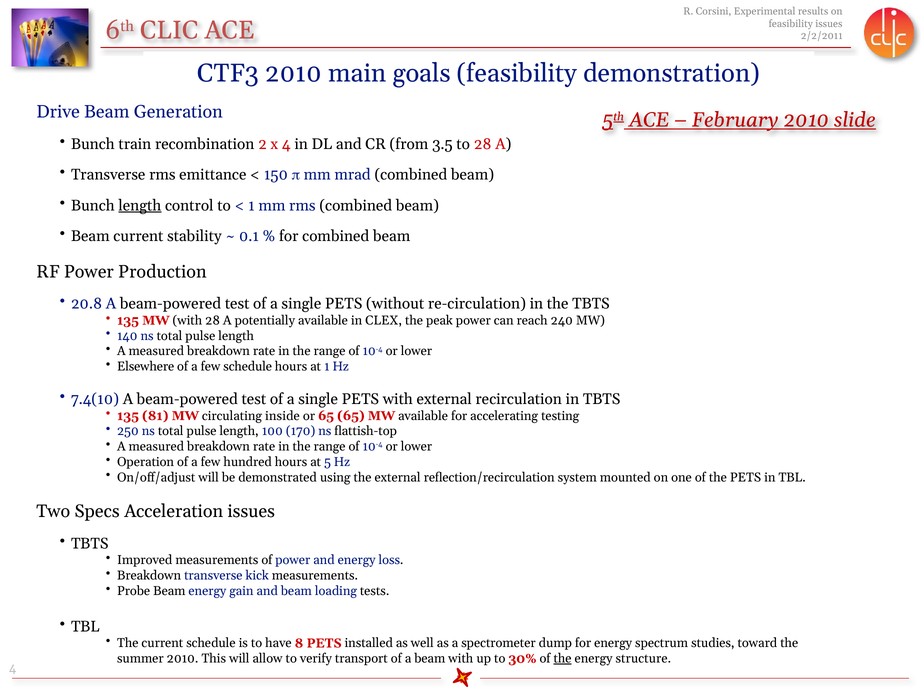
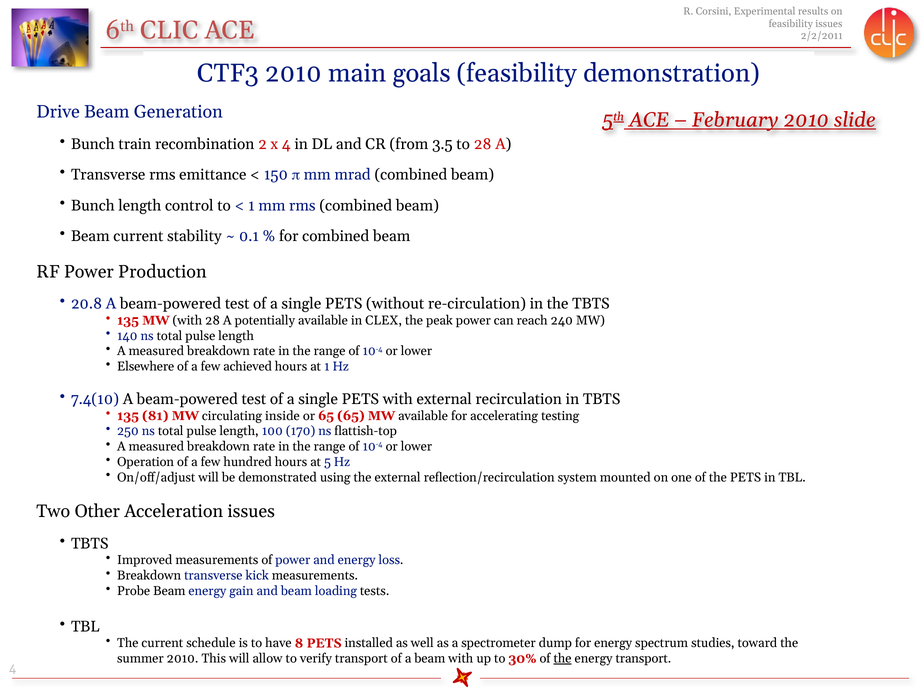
length at (140, 205) underline: present -> none
few schedule: schedule -> achieved
Specs: Specs -> Other
energy structure: structure -> transport
